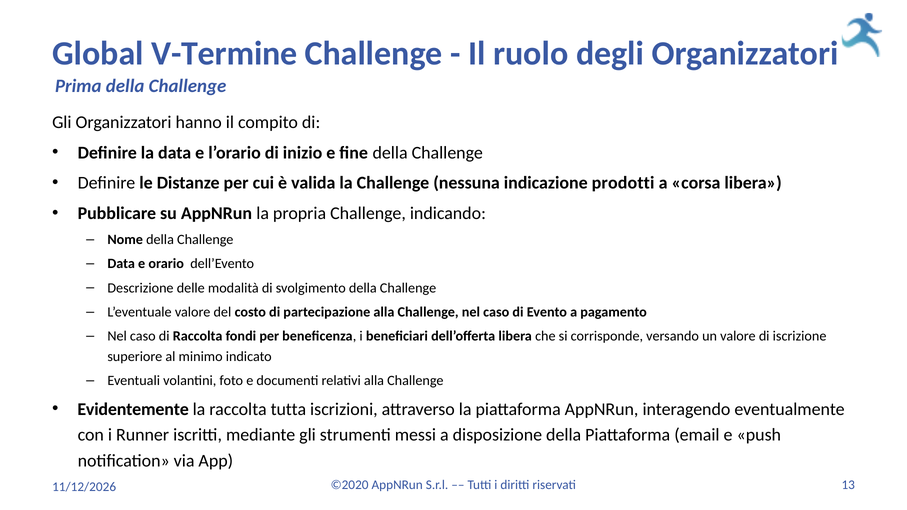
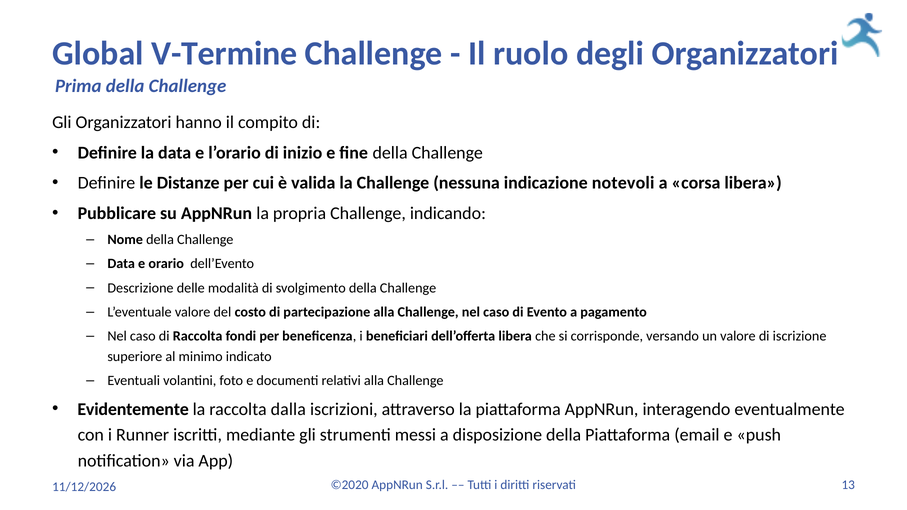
prodotti: prodotti -> notevoli
tutta: tutta -> dalla
